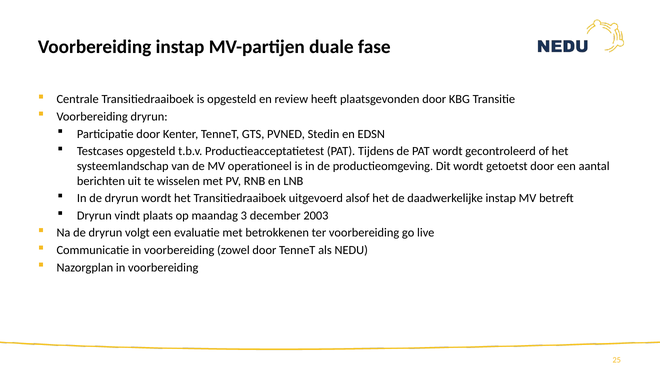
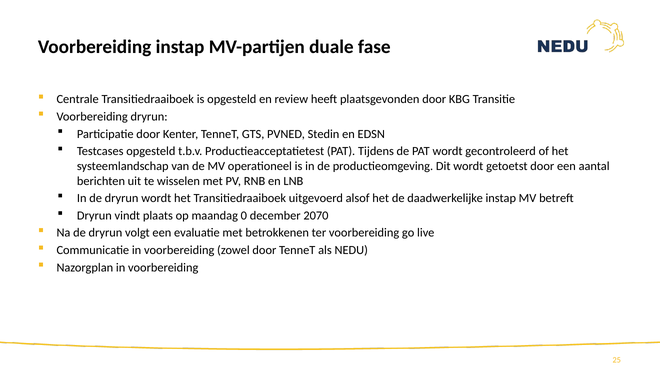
3: 3 -> 0
2003: 2003 -> 2070
